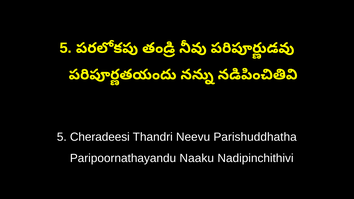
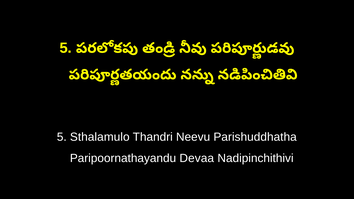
Cheradeesi: Cheradeesi -> Sthalamulo
Naaku: Naaku -> Devaa
